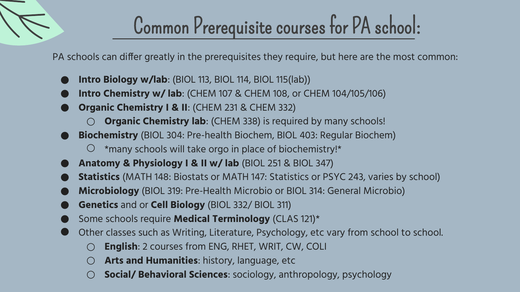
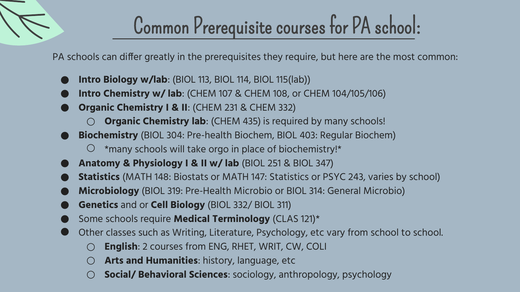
338: 338 -> 435
